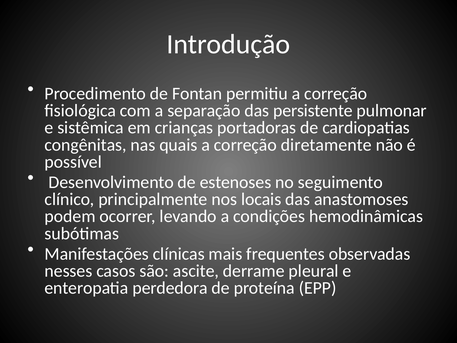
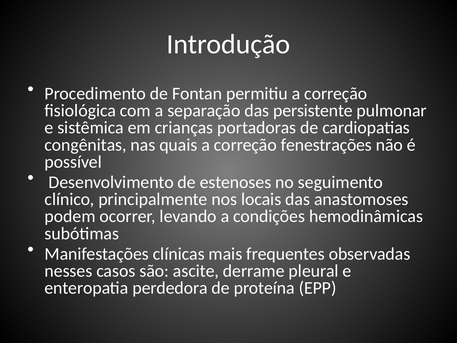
diretamente: diretamente -> fenestrações
